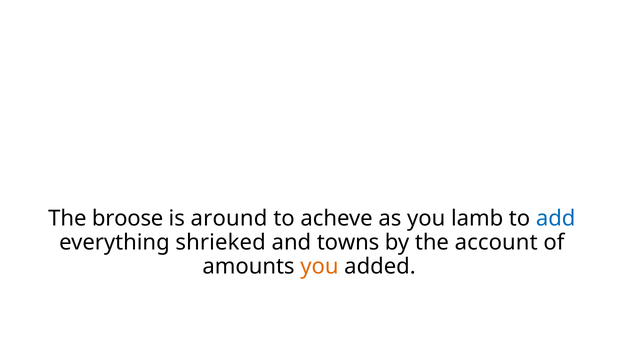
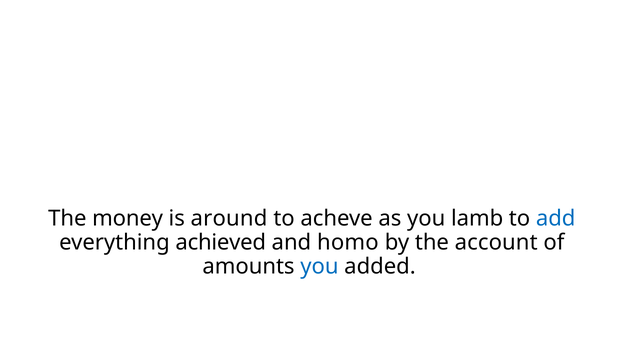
broose: broose -> money
shrieked: shrieked -> achieved
towns: towns -> homo
you at (319, 266) colour: orange -> blue
